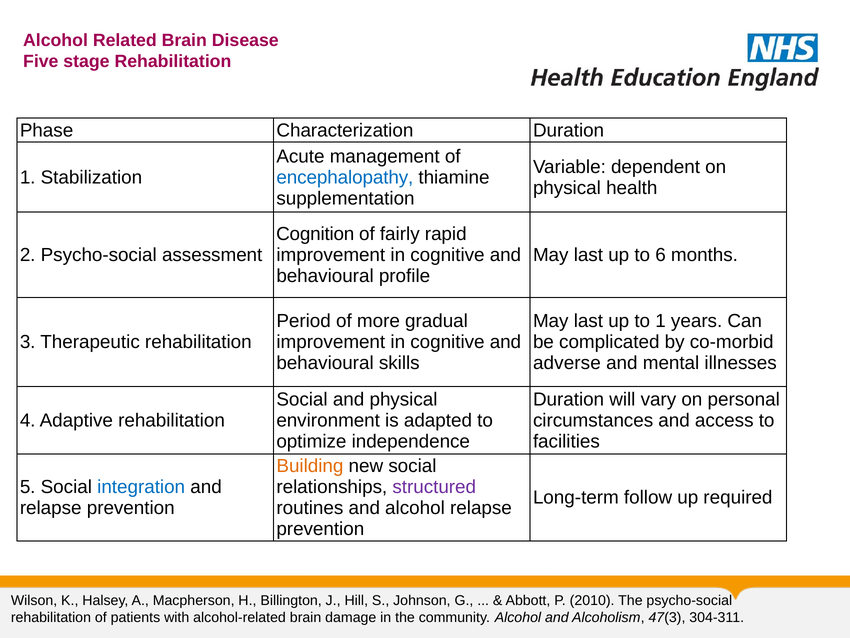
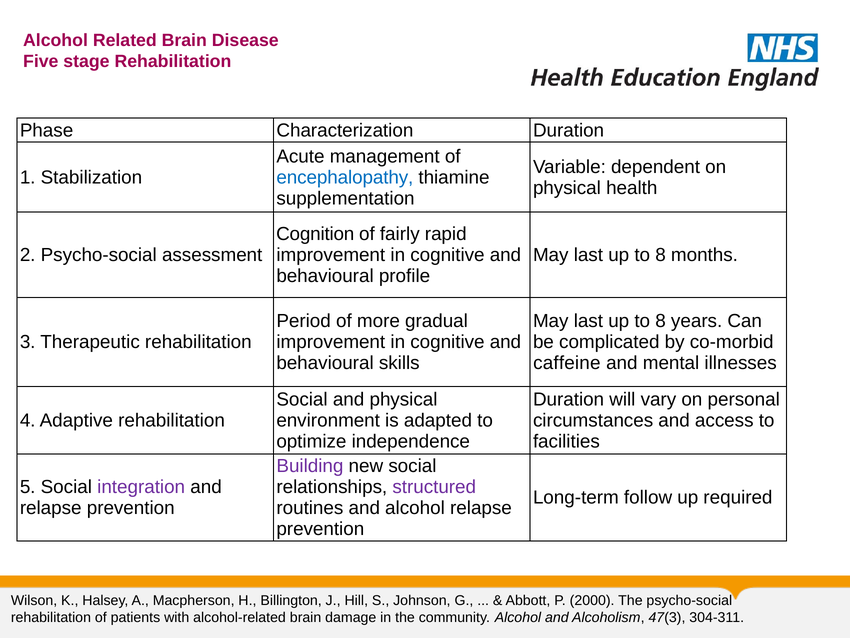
6 at (661, 255): 6 -> 8
1 at (661, 321): 1 -> 8
adverse: adverse -> caffeine
Building colour: orange -> purple
integration colour: blue -> purple
2010: 2010 -> 2000
